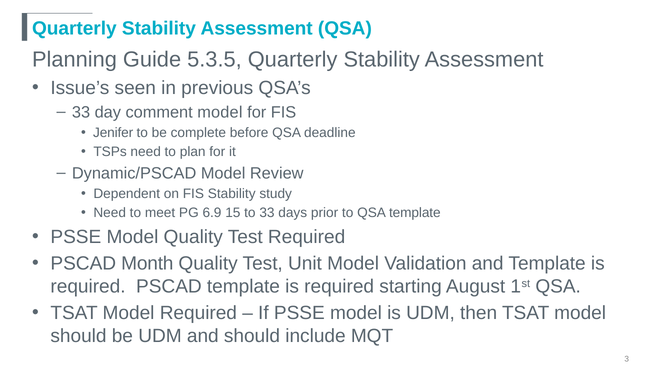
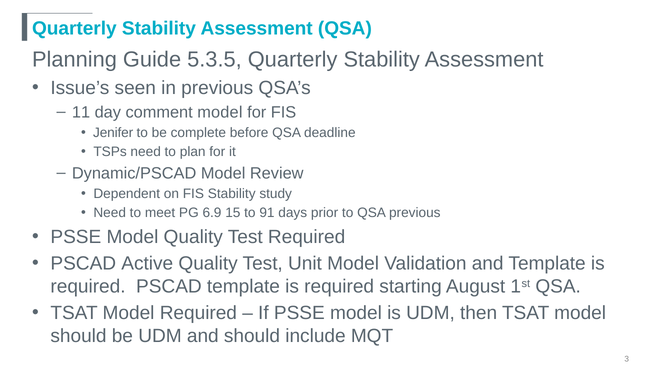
33 at (81, 112): 33 -> 11
to 33: 33 -> 91
QSA template: template -> previous
Month: Month -> Active
